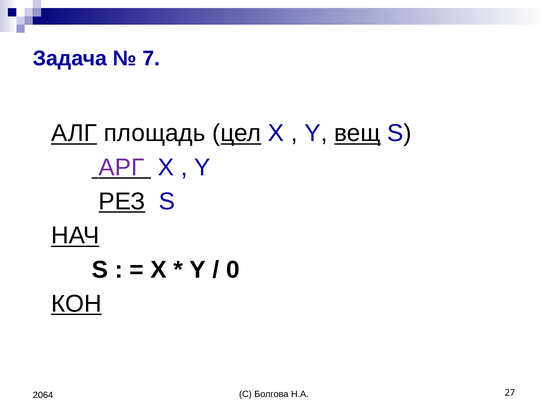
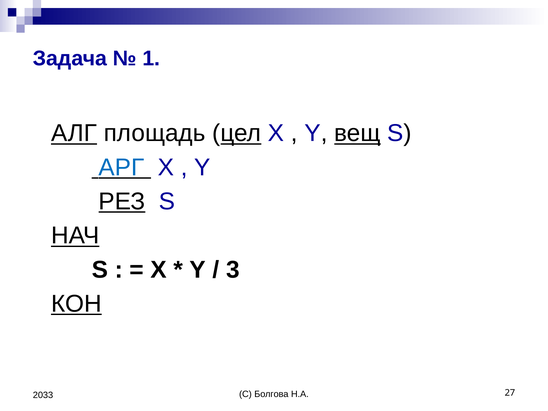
7: 7 -> 1
АРГ colour: purple -> blue
0: 0 -> 3
2064: 2064 -> 2033
